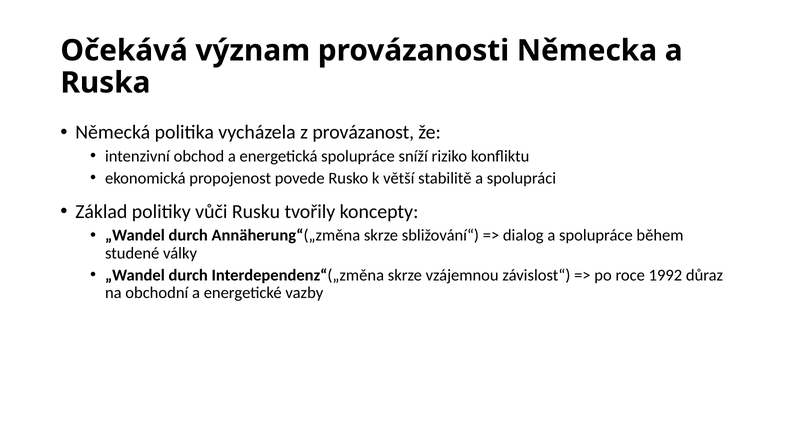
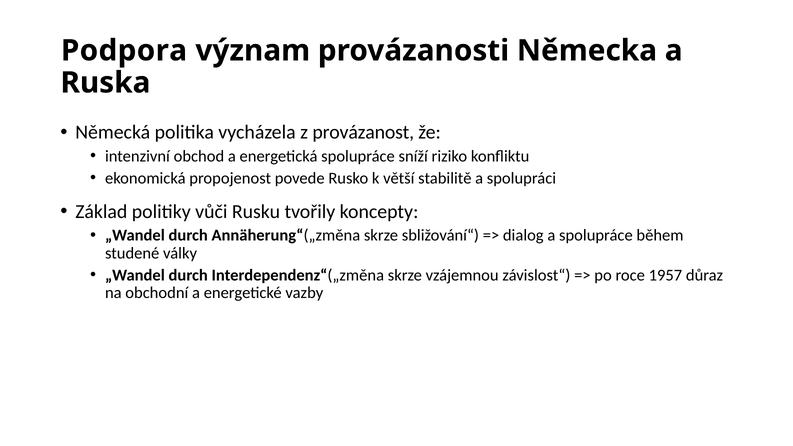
Očekává: Očekává -> Podpora
1992: 1992 -> 1957
